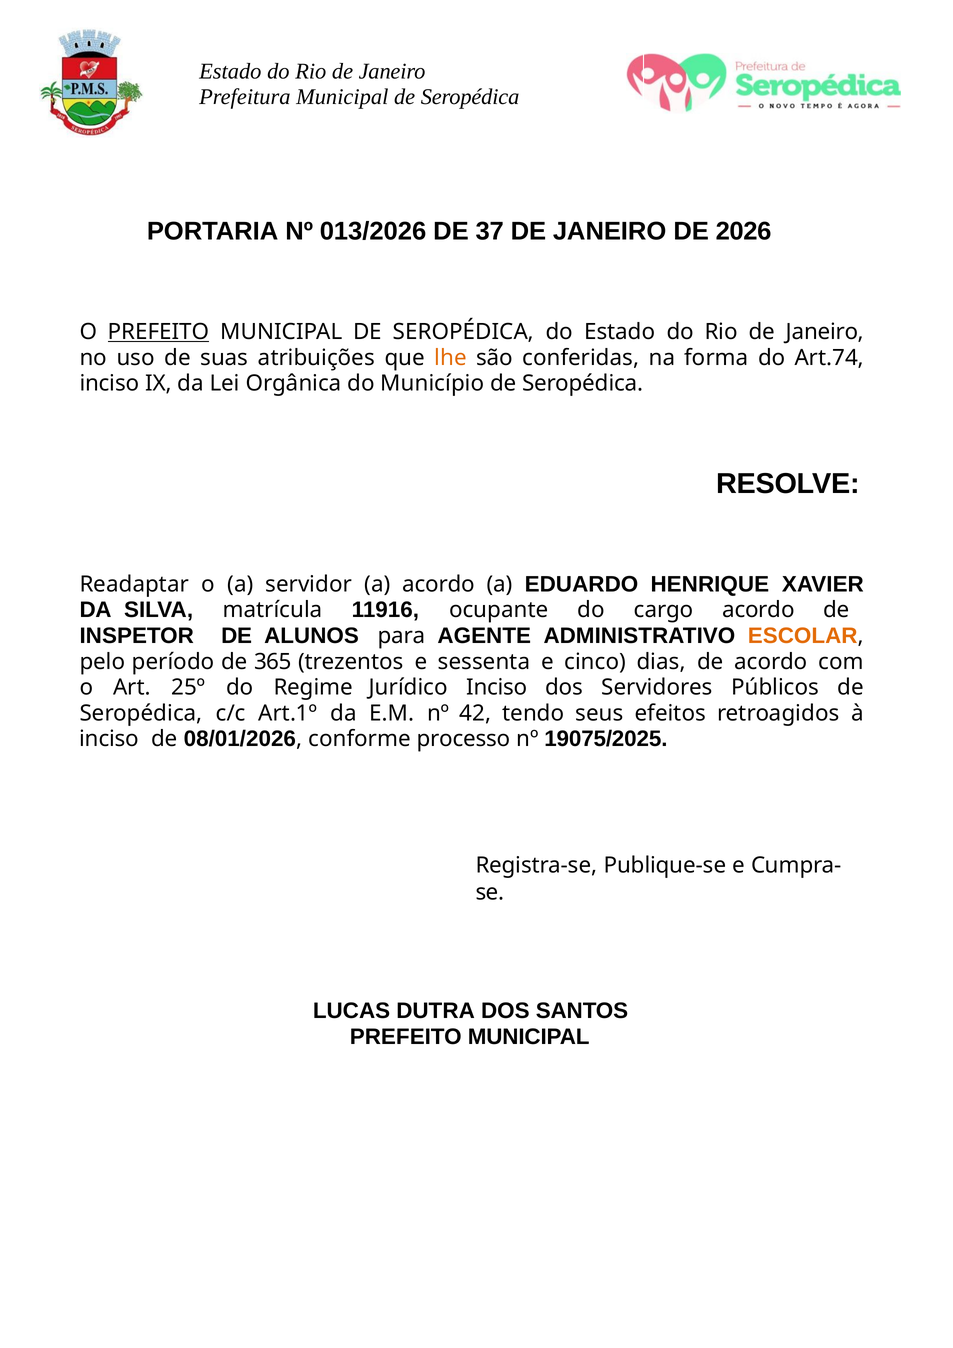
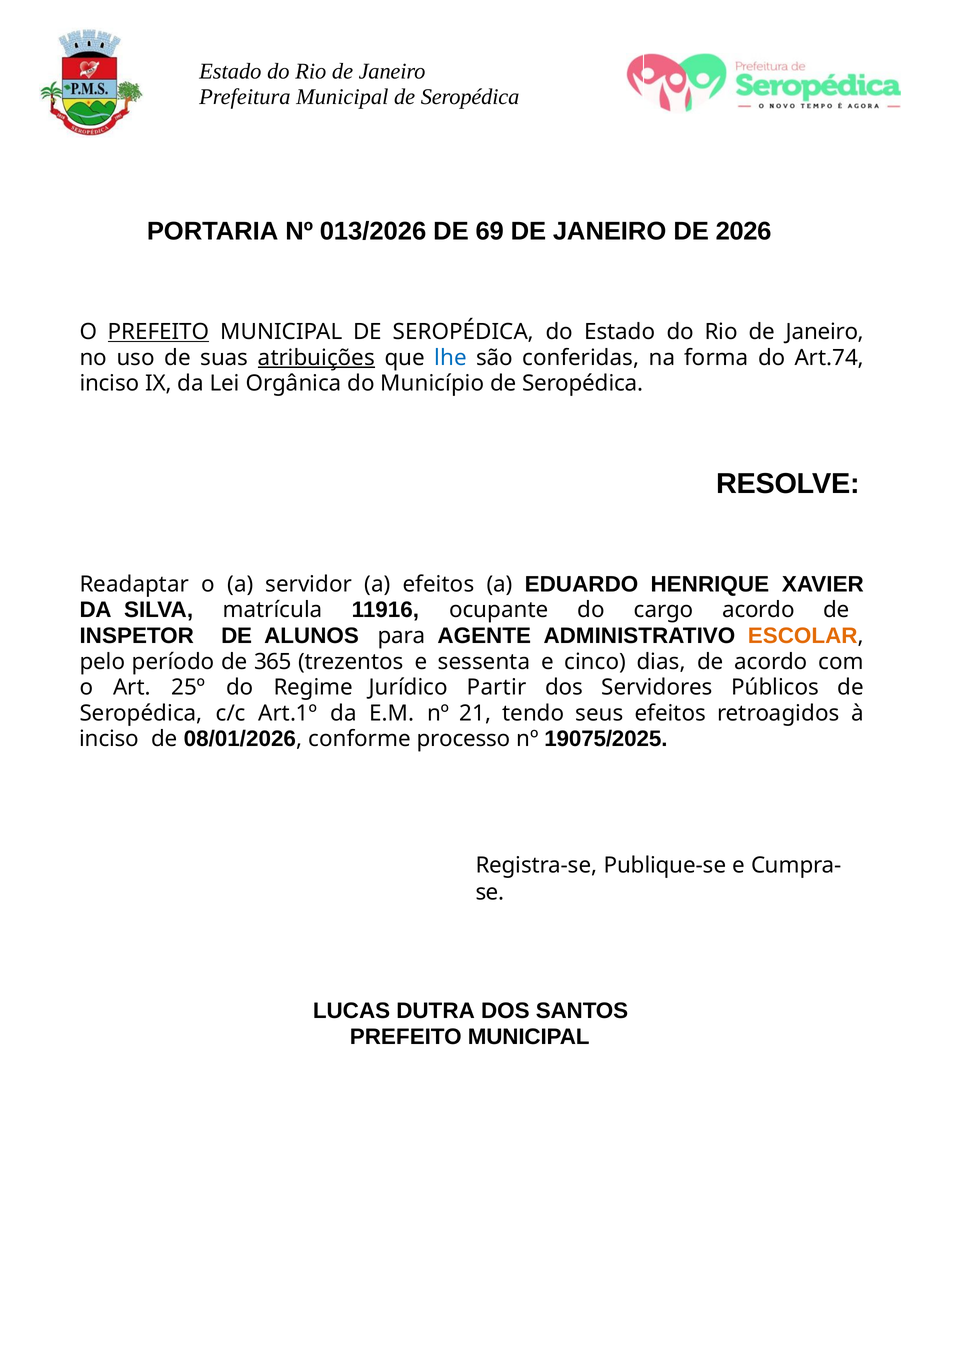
37: 37 -> 69
atribuições underline: none -> present
lhe colour: orange -> blue
a acordo: acordo -> efeitos
Jurídico Inciso: Inciso -> Partir
42: 42 -> 21
